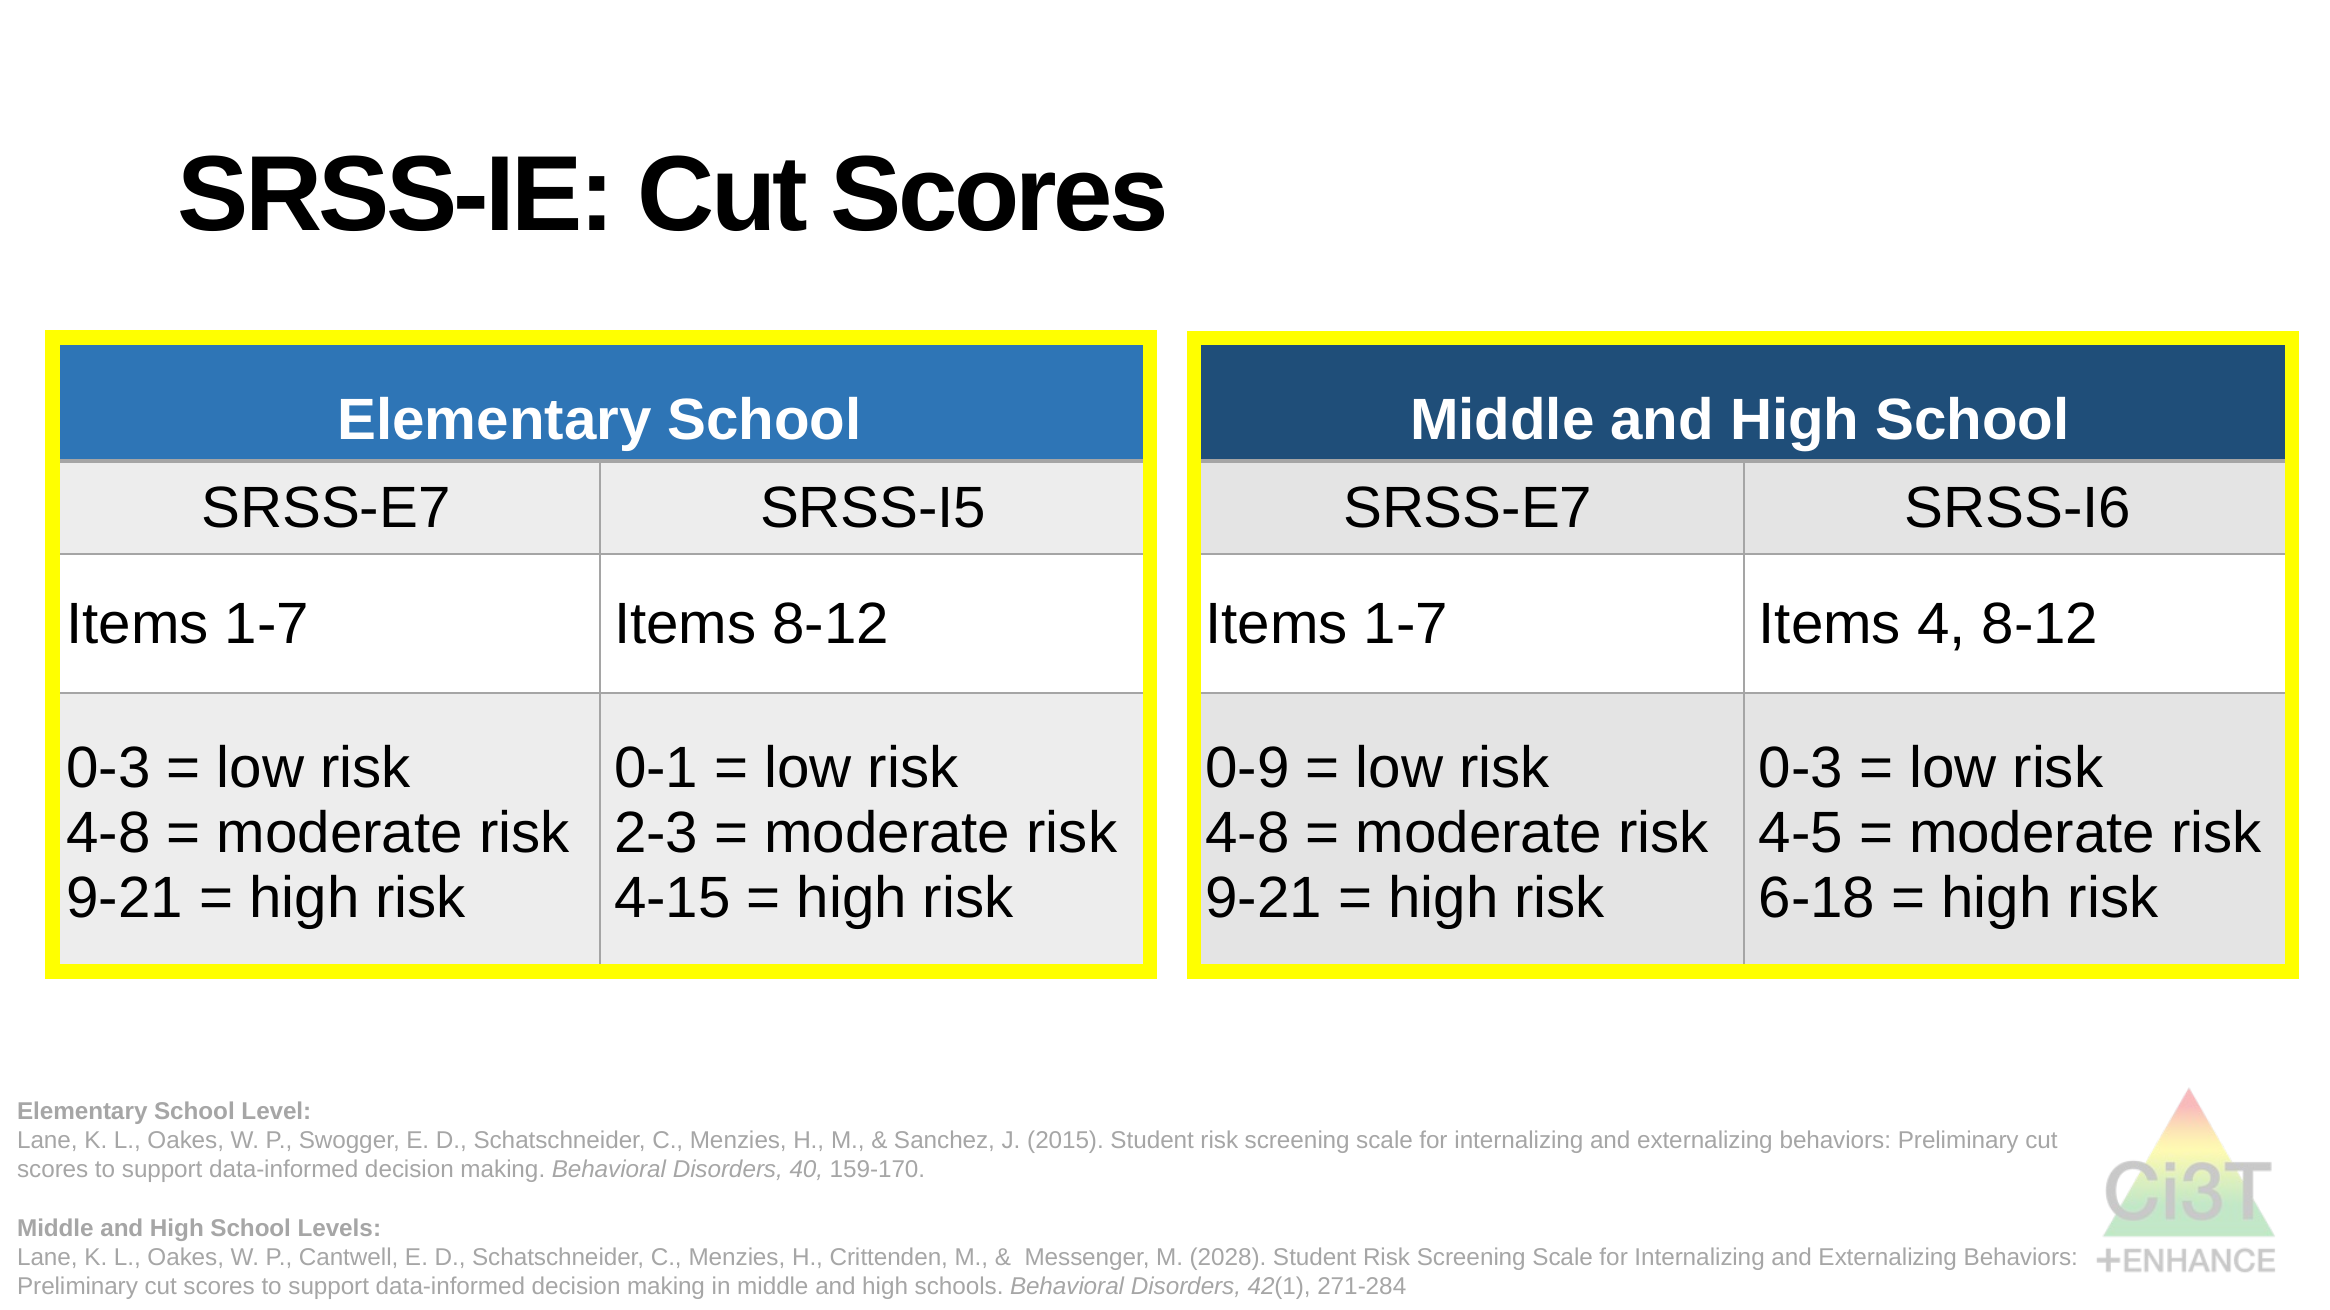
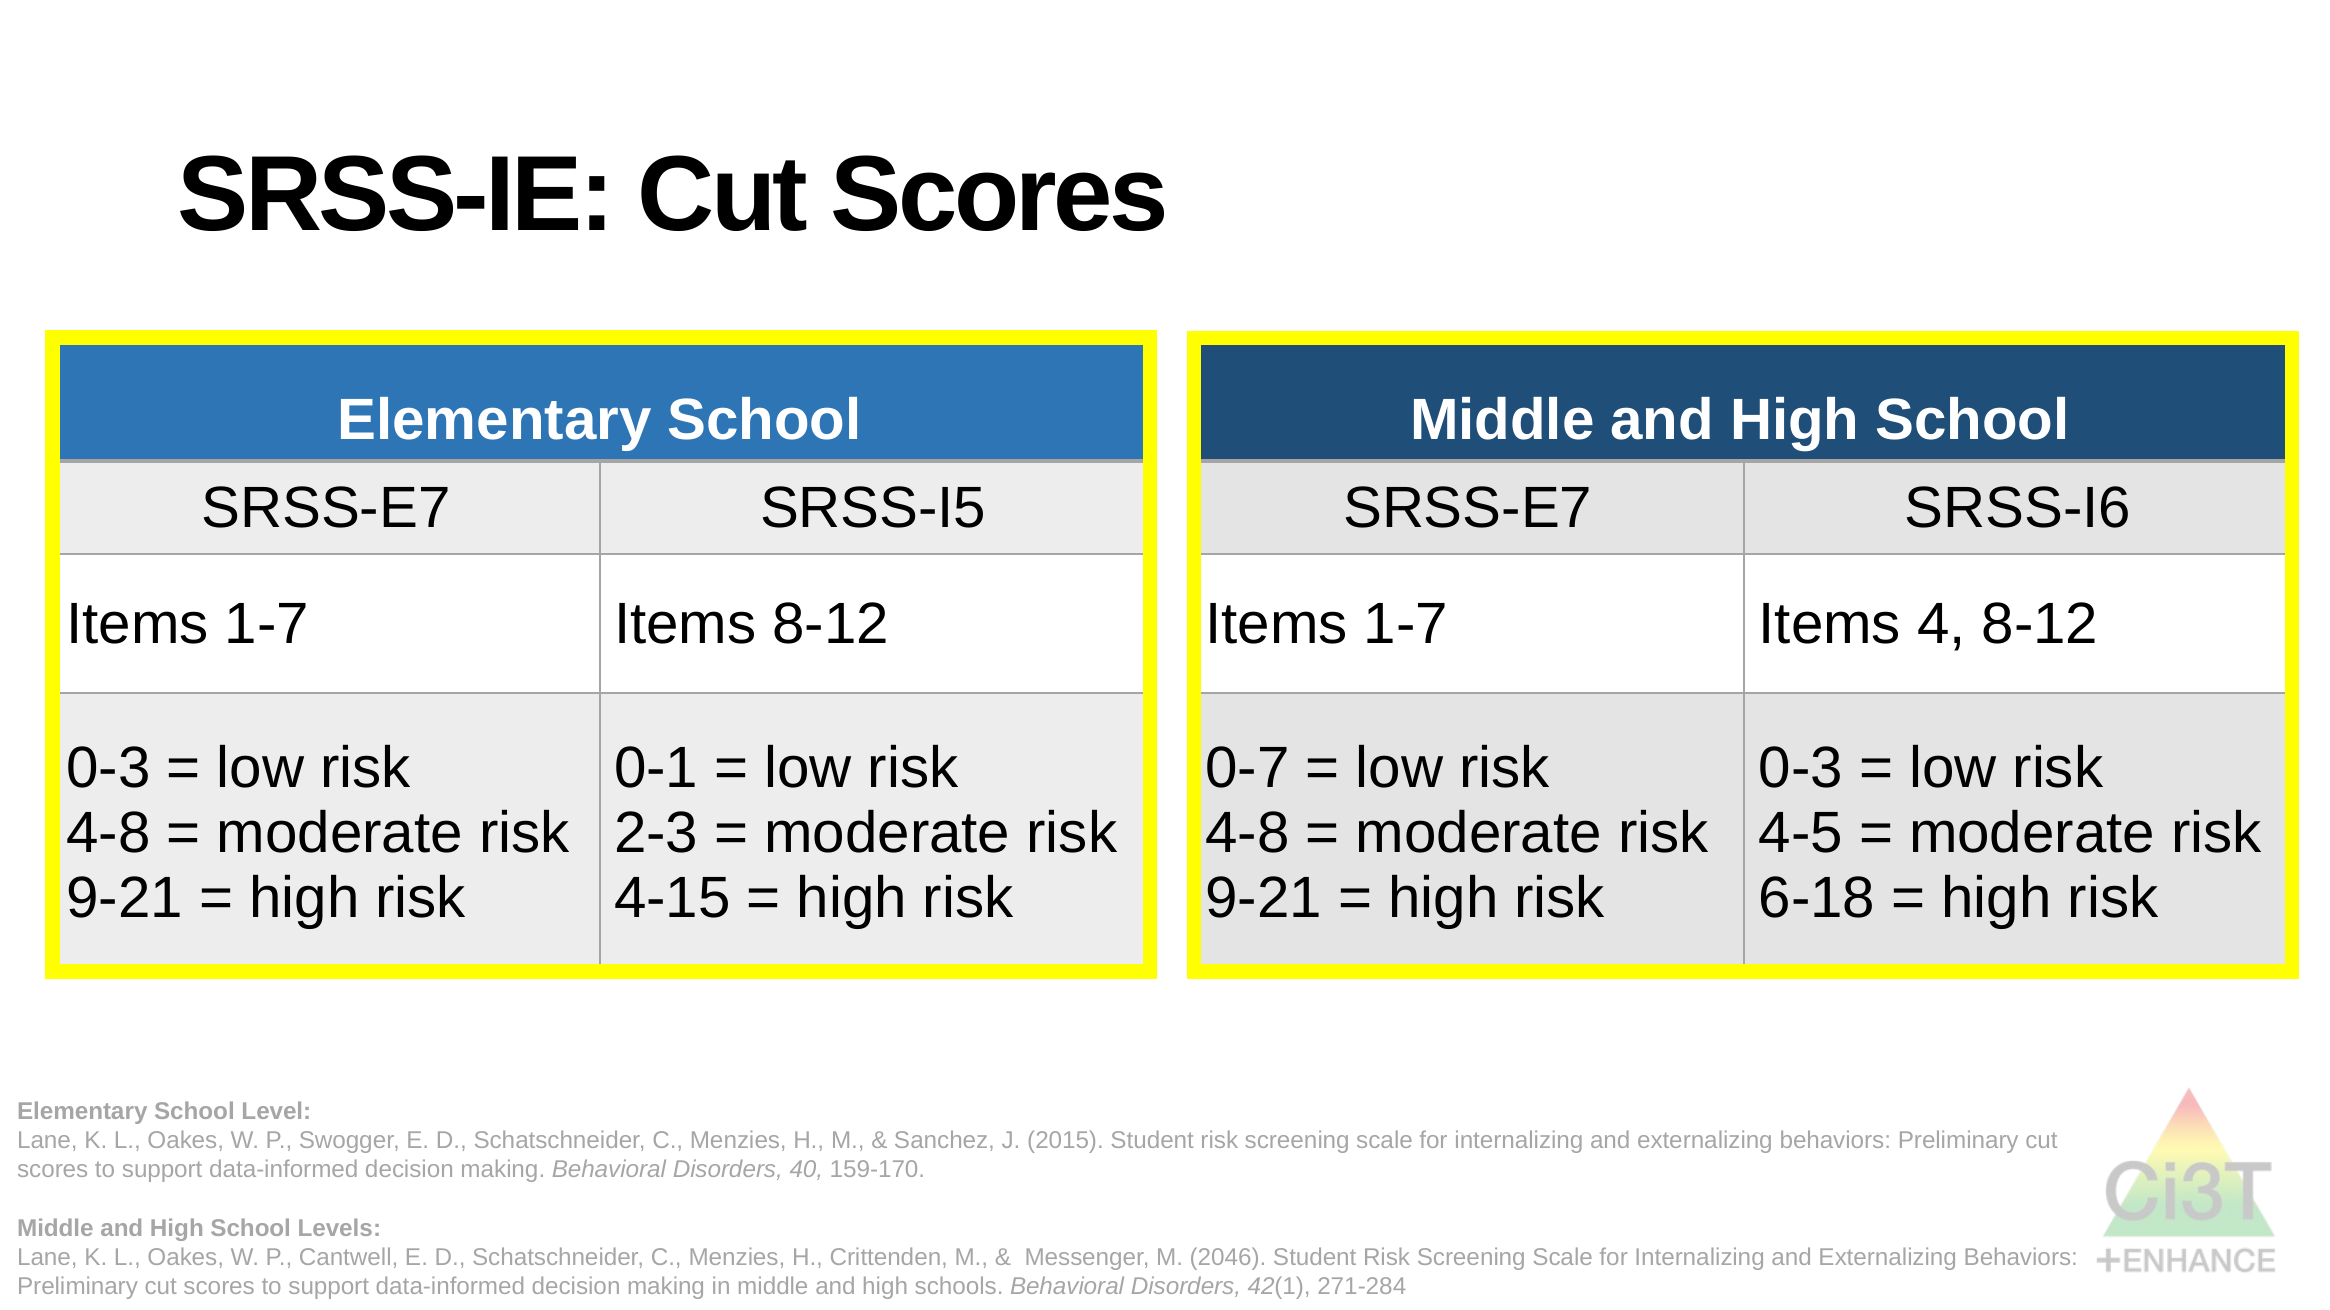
0-9: 0-9 -> 0-7
2028: 2028 -> 2046
